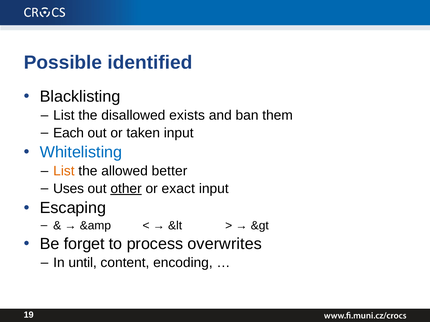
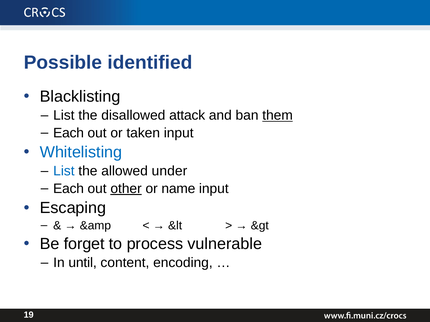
exists: exists -> attack
them underline: none -> present
List at (64, 171) colour: orange -> blue
better: better -> under
Uses at (69, 189): Uses -> Each
exact: exact -> name
overwrites: overwrites -> vulnerable
